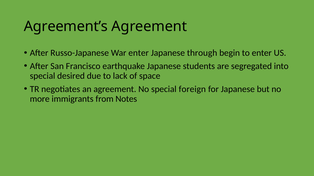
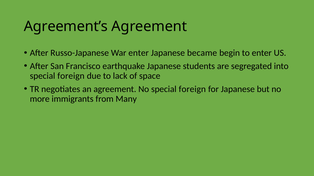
through: through -> became
desired at (71, 76): desired -> foreign
Notes: Notes -> Many
